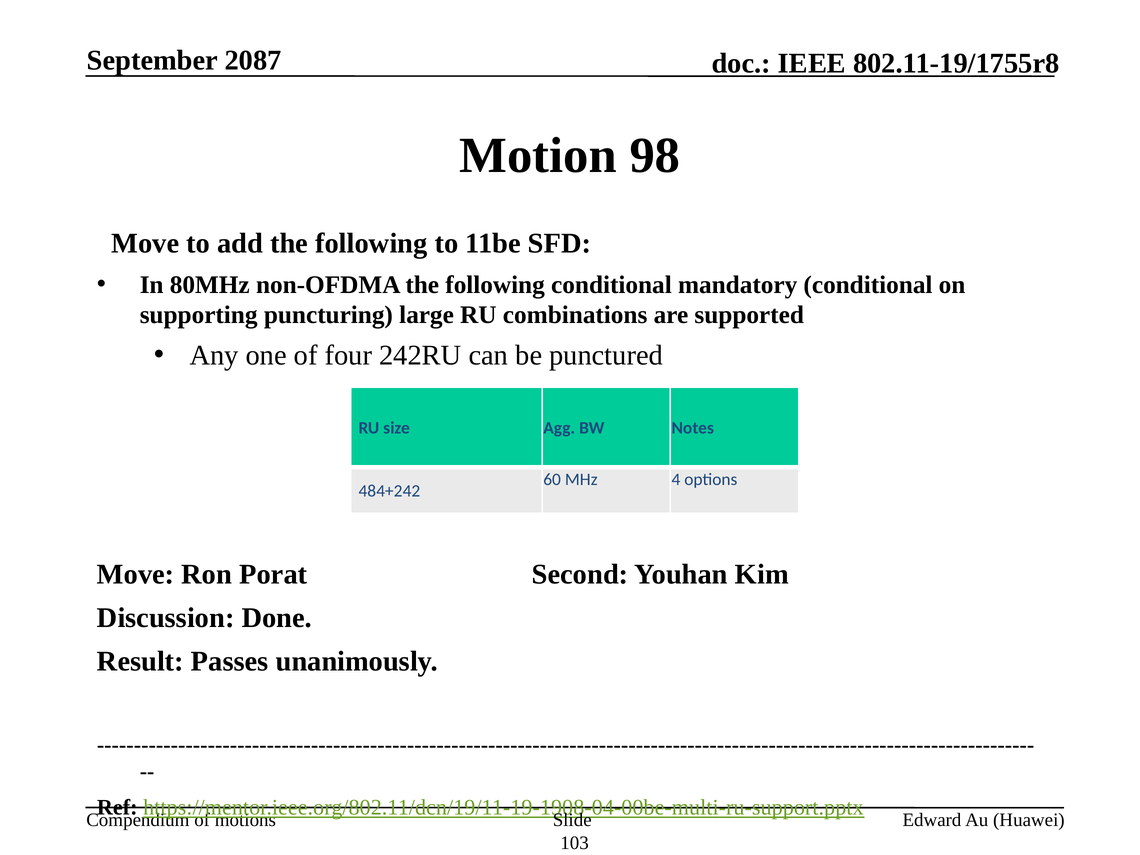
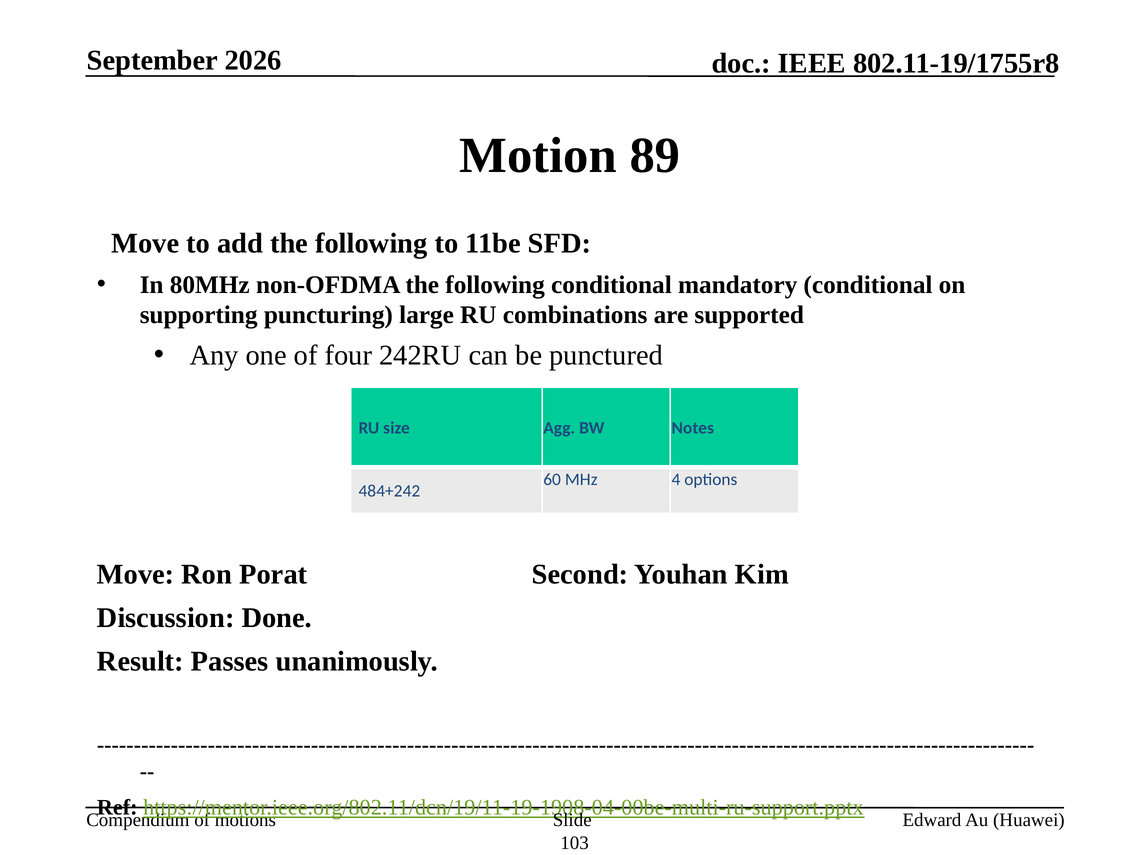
2087: 2087 -> 2026
98: 98 -> 89
